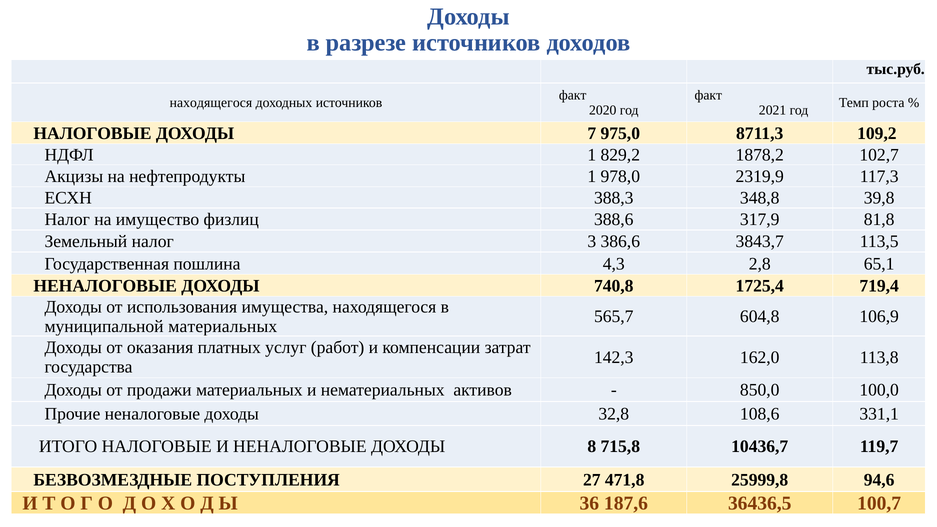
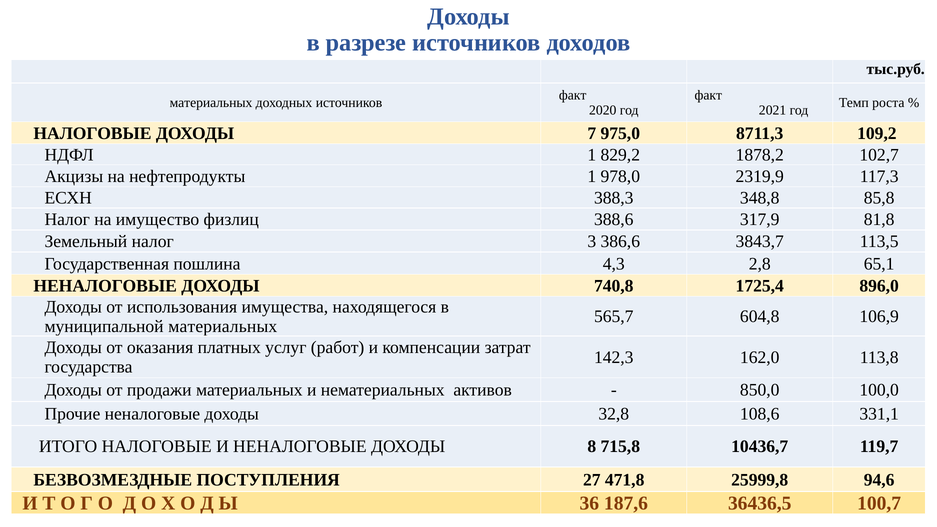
находящегося at (211, 103): находящегося -> материальных
39,8: 39,8 -> 85,8
719,4: 719,4 -> 896,0
